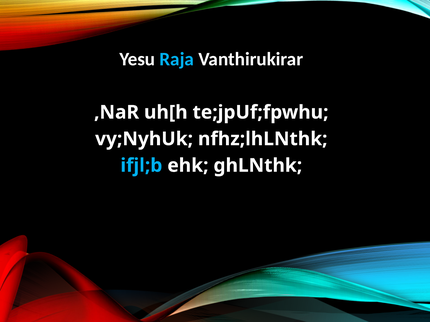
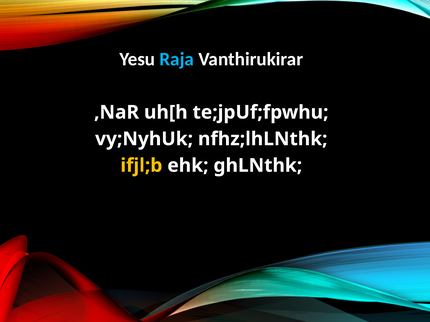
ifjl;b colour: light blue -> yellow
